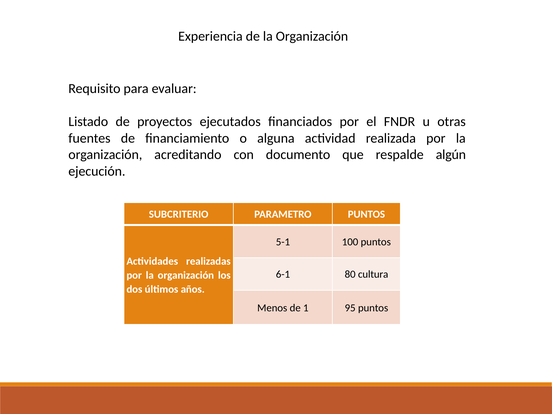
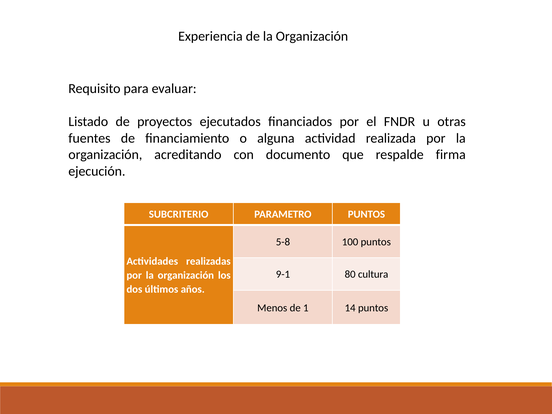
algún: algún -> firma
5-1: 5-1 -> 5-8
6-1: 6-1 -> 9-1
95: 95 -> 14
